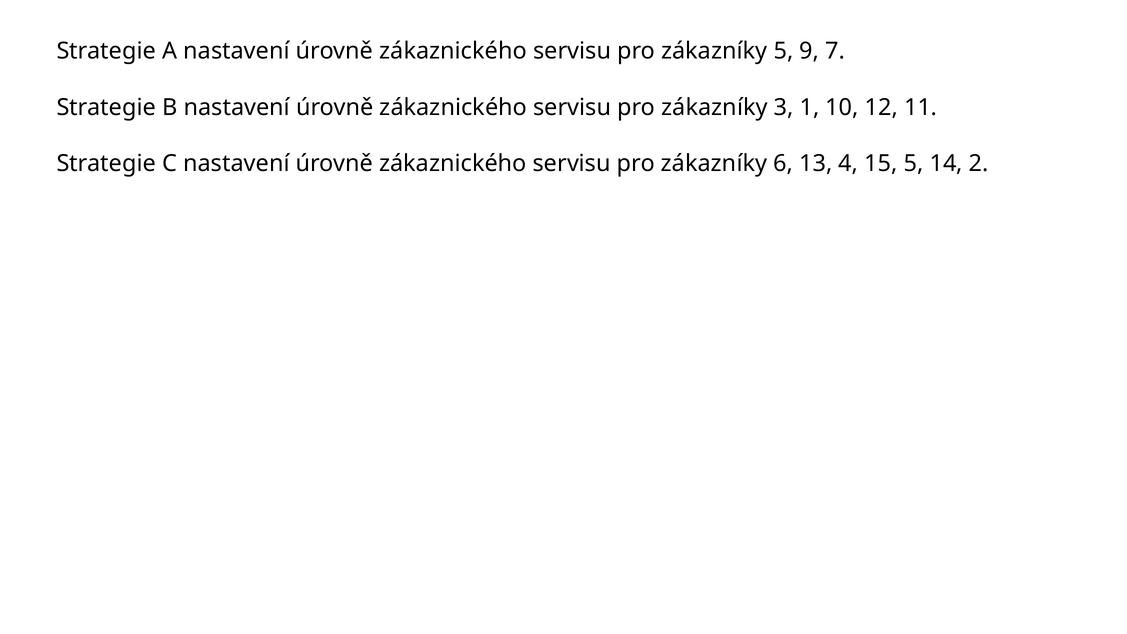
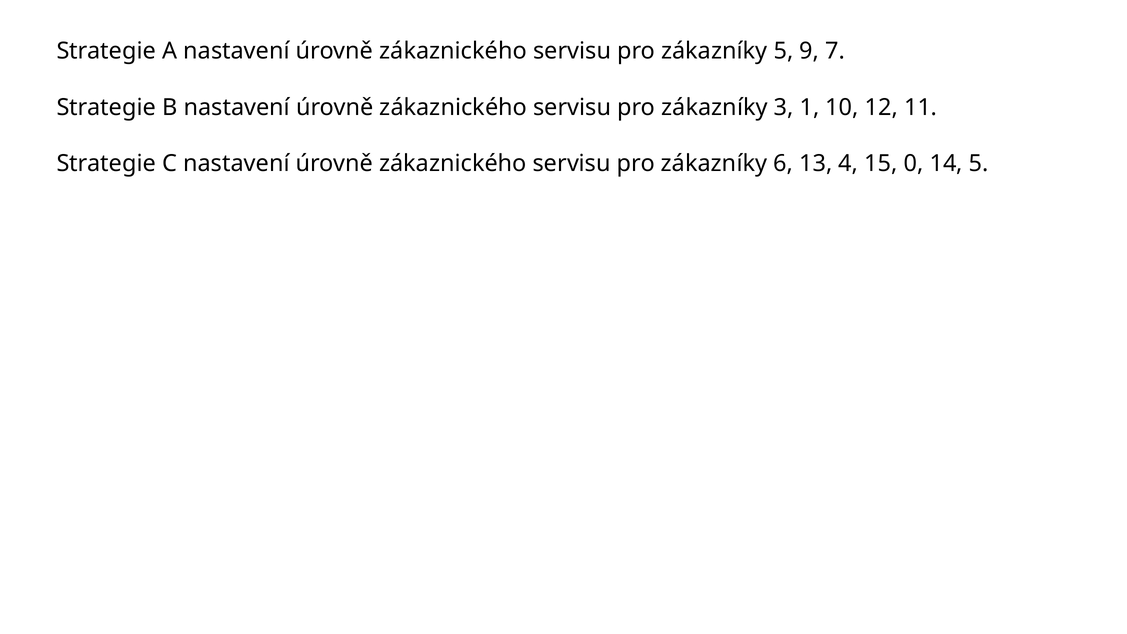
15 5: 5 -> 0
14 2: 2 -> 5
